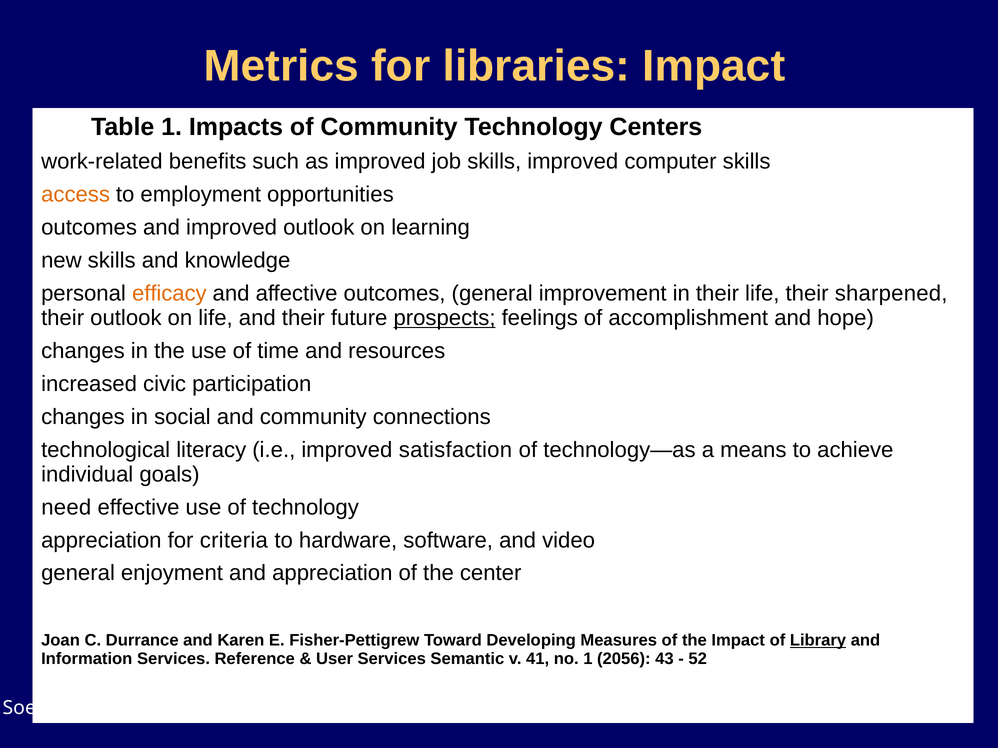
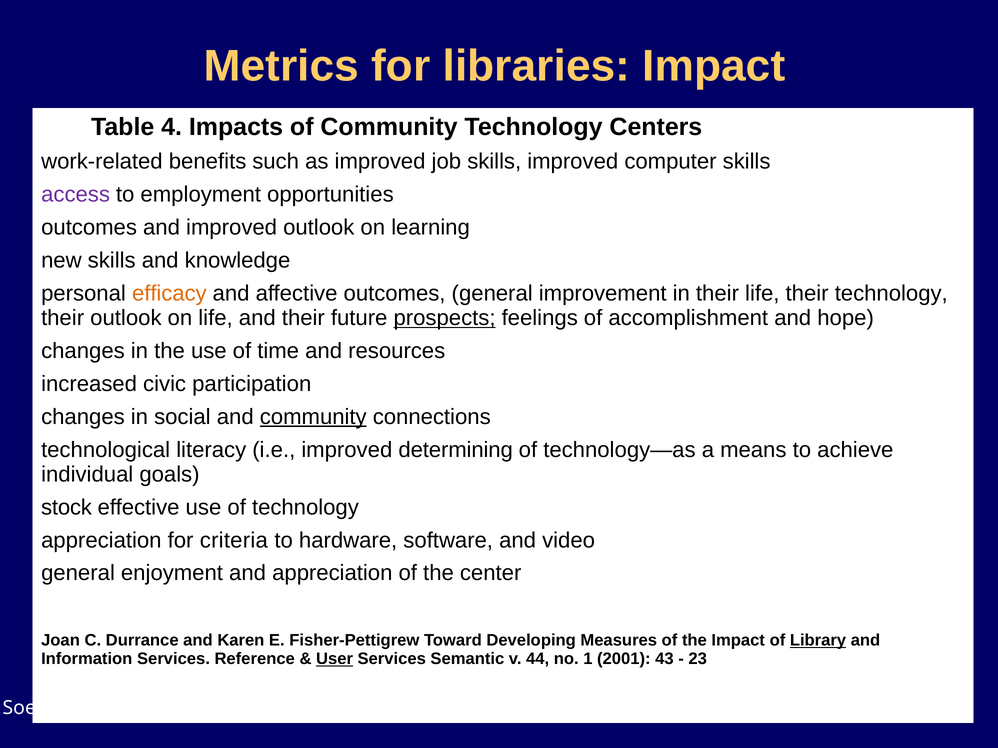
Table 1: 1 -> 4
access colour: orange -> purple
their sharpened: sharpened -> technology
community at (313, 417) underline: none -> present
satisfaction: satisfaction -> determining
need: need -> stock
User underline: none -> present
41: 41 -> 44
2056: 2056 -> 2001
52: 52 -> 23
